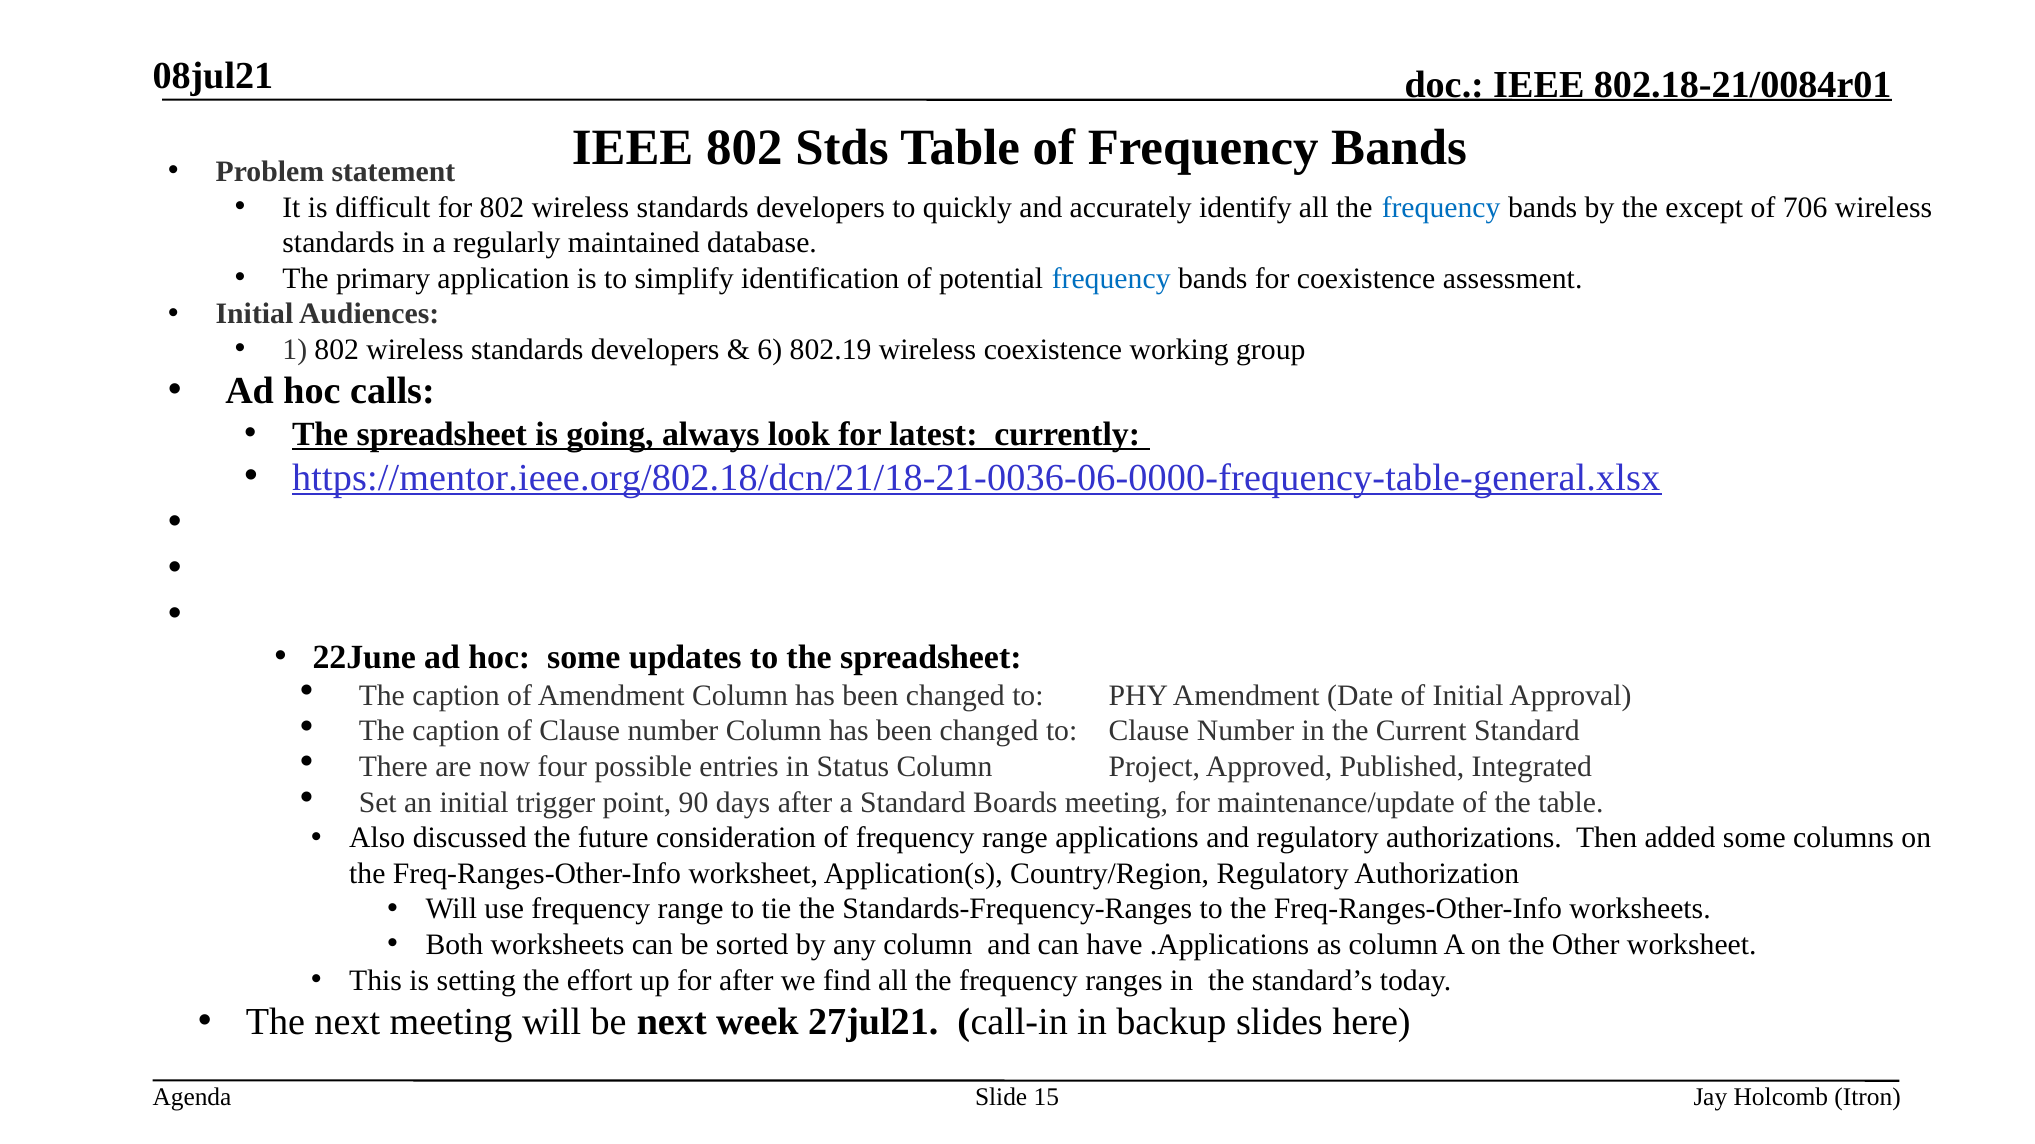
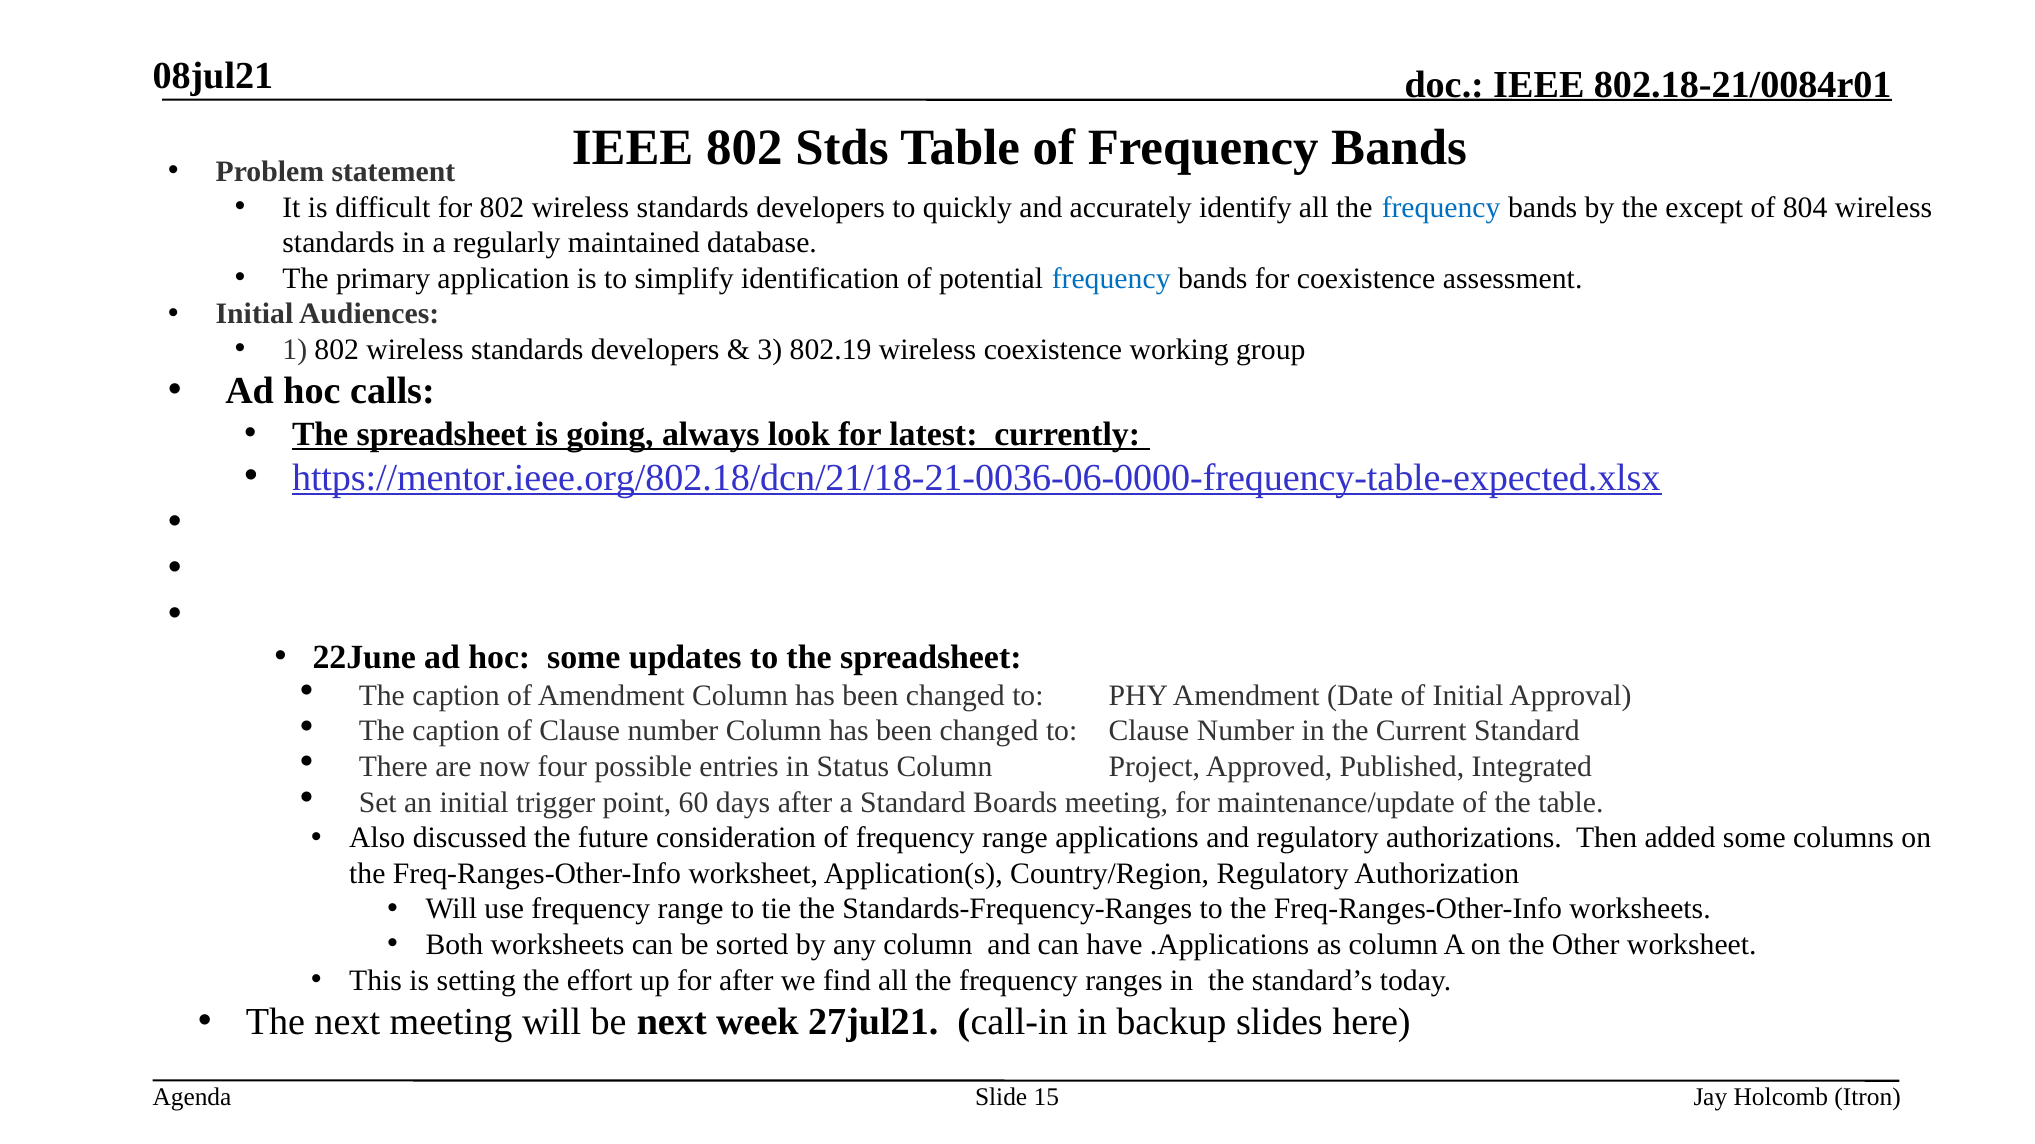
706: 706 -> 804
6: 6 -> 3
https://mentor.ieee.org/802.18/dcn/21/18-21-0036-06-0000-frequency-table-general.xlsx: https://mentor.ieee.org/802.18/dcn/21/18-21-0036-06-0000-frequency-table-general.xlsx -> https://mentor.ieee.org/802.18/dcn/21/18-21-0036-06-0000-frequency-table-expected.xlsx
90: 90 -> 60
